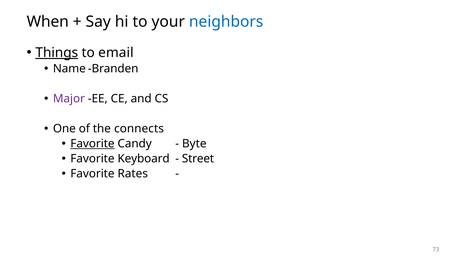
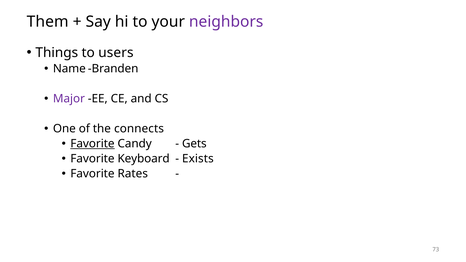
When: When -> Them
neighbors colour: blue -> purple
Things underline: present -> none
email: email -> users
Byte: Byte -> Gets
Street: Street -> Exists
